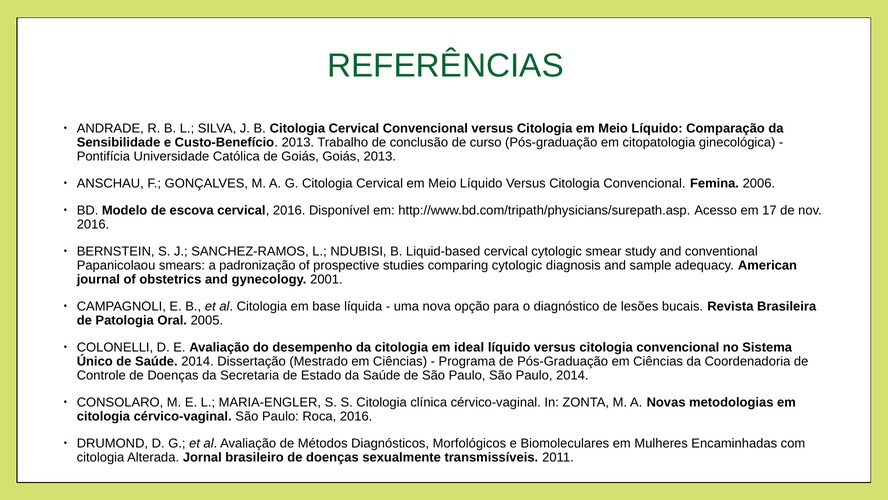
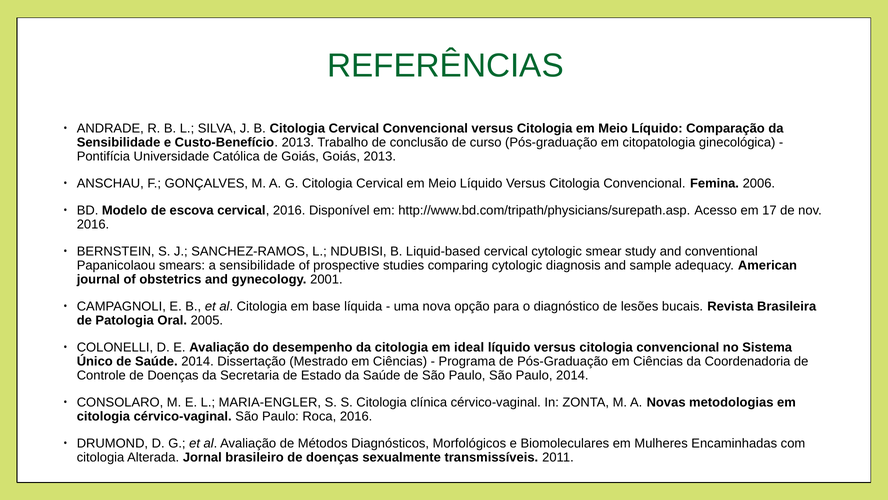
a padronização: padronização -> sensibilidade
